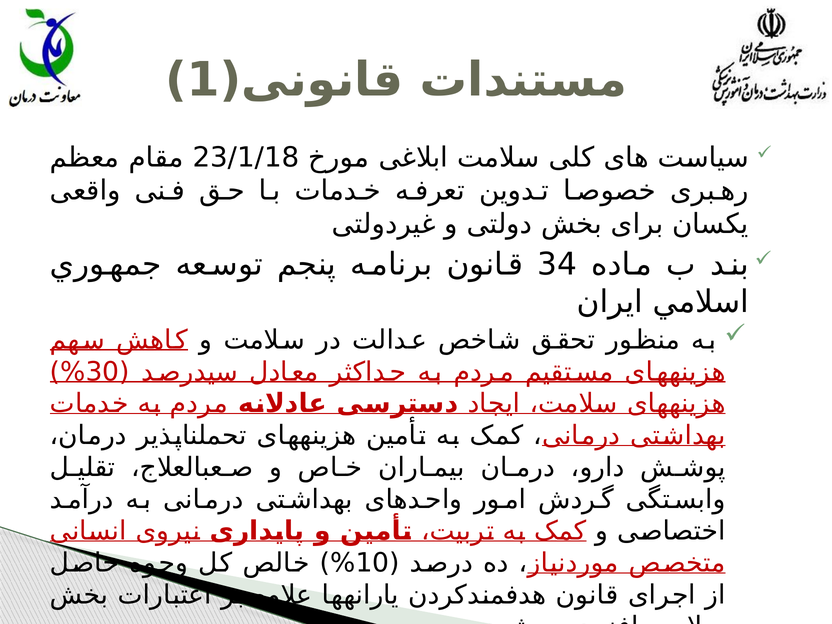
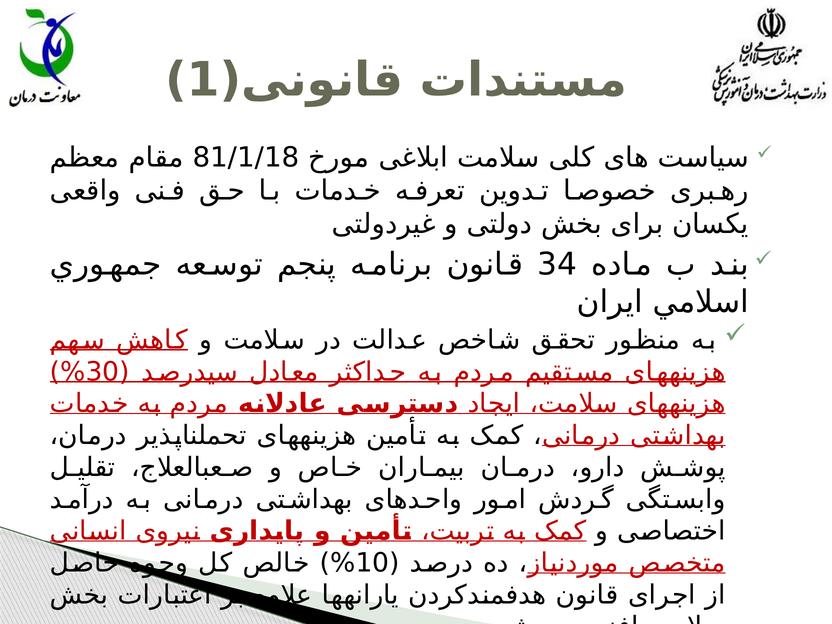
23/1/18: 23/1/18 -> 81/1/18
